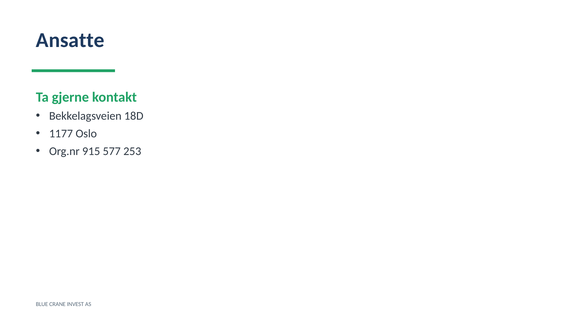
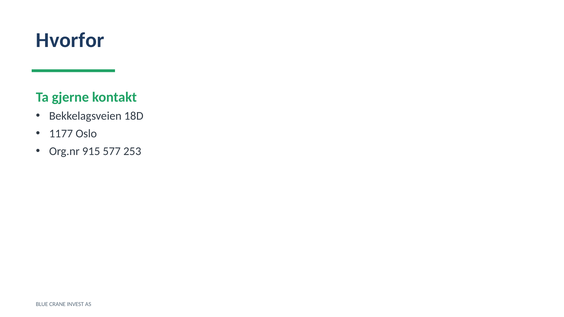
Ansatte: Ansatte -> Hvorfor
